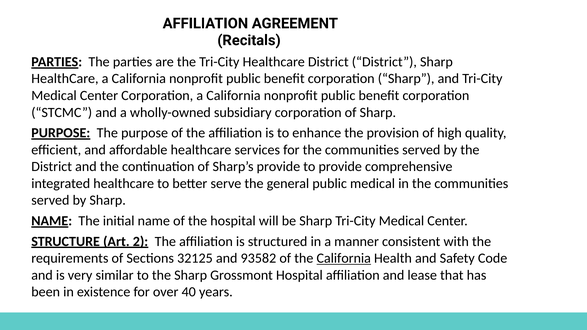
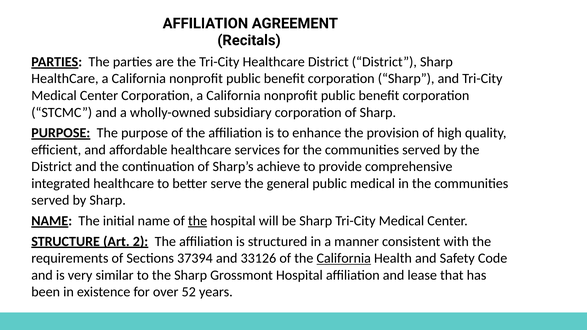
Sharp’s provide: provide -> achieve
the at (198, 221) underline: none -> present
32125: 32125 -> 37394
93582: 93582 -> 33126
40: 40 -> 52
